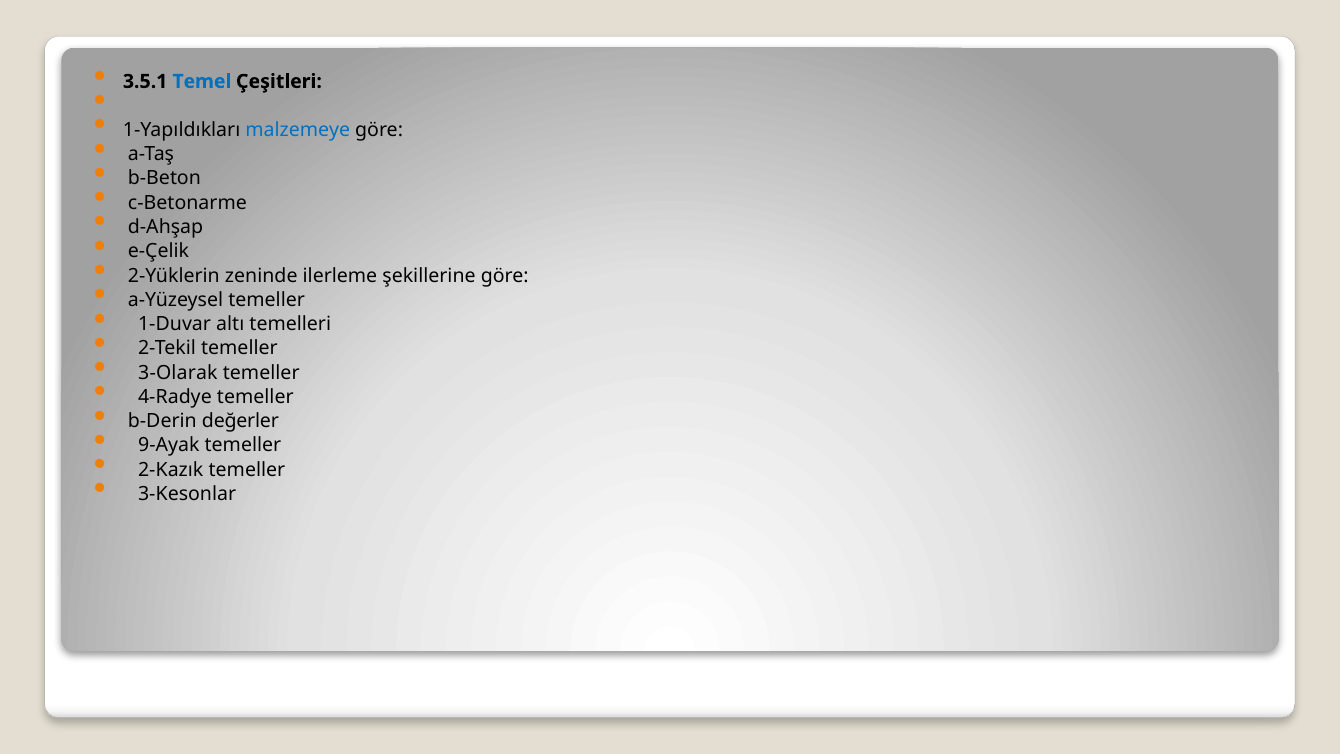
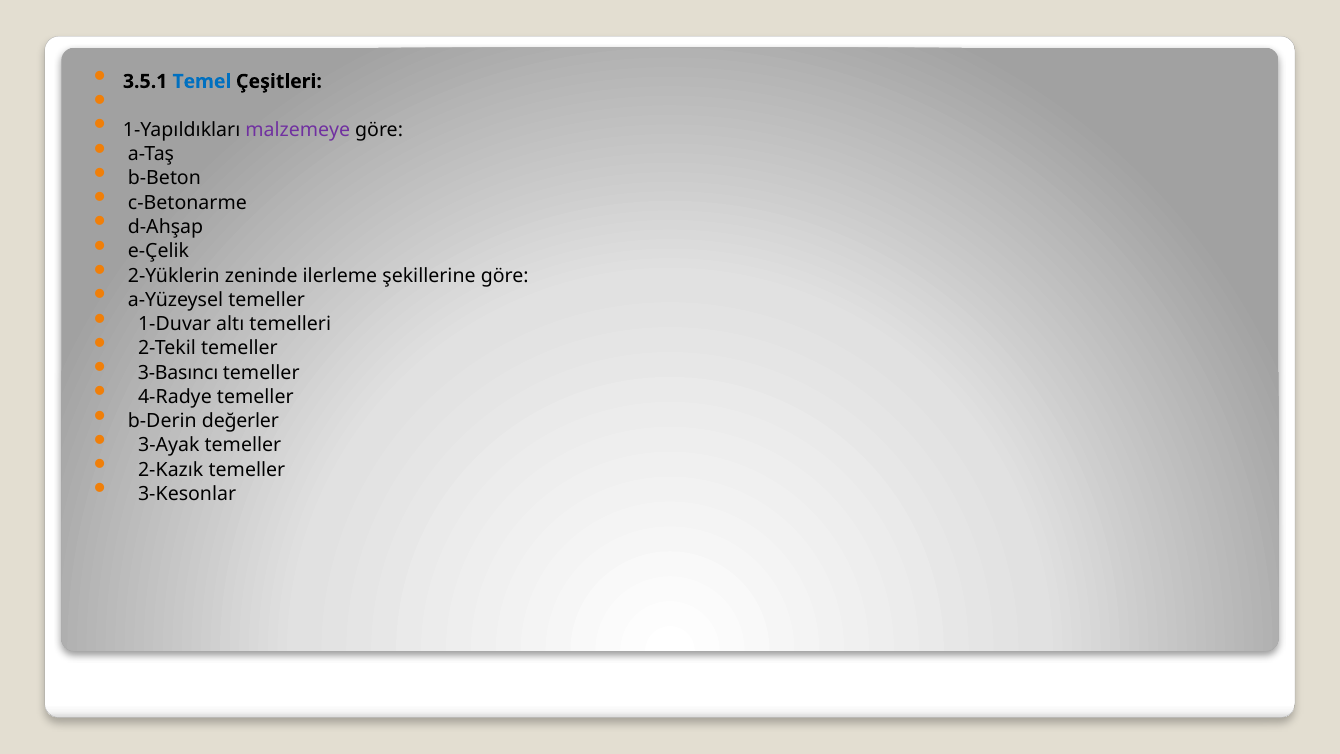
malzemeye colour: blue -> purple
3-Olarak: 3-Olarak -> 3-Basıncı
9-Ayak: 9-Ayak -> 3-Ayak
